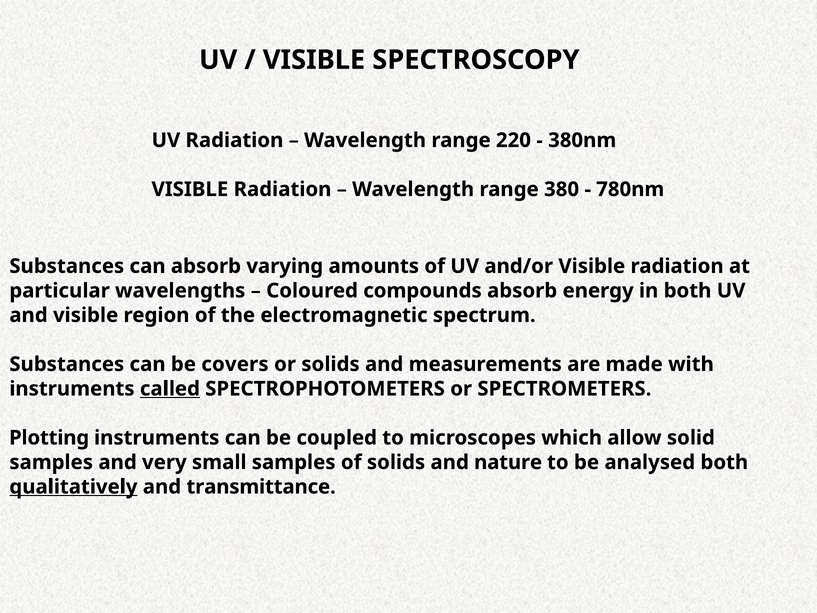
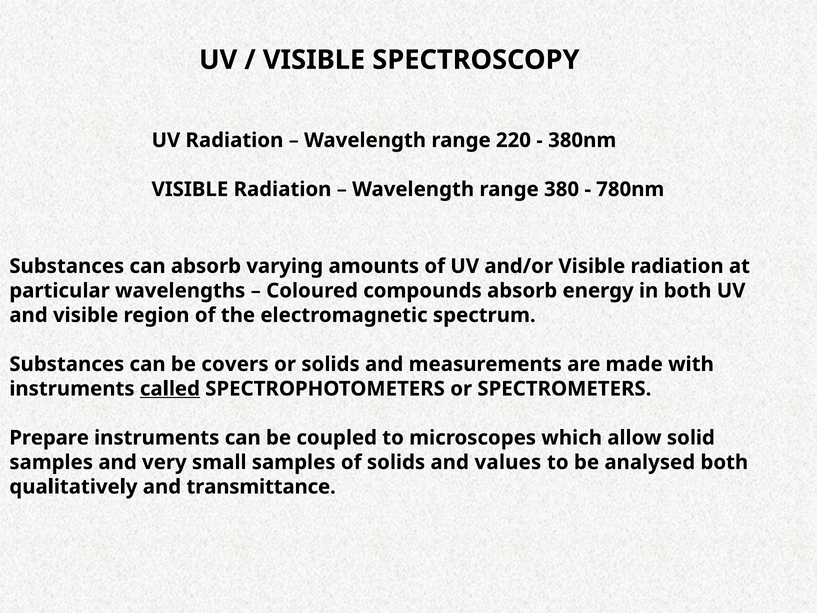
Plotting: Plotting -> Prepare
nature: nature -> values
qualitatively underline: present -> none
